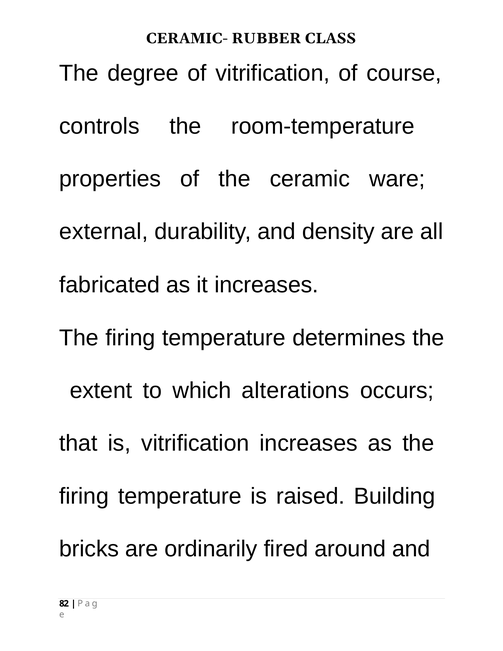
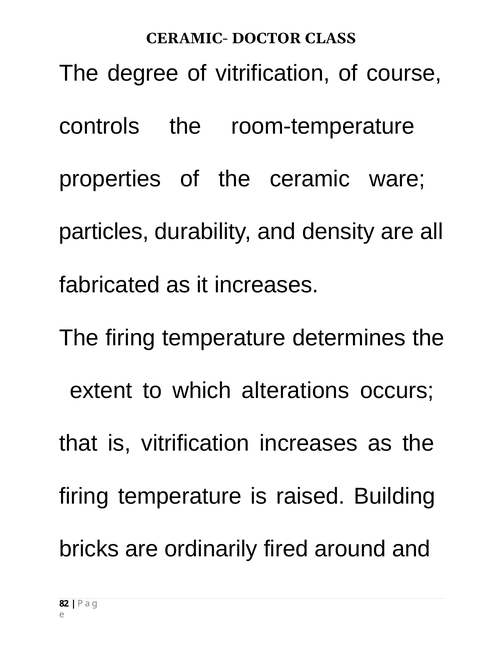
RUBBER: RUBBER -> DOCTOR
external: external -> particles
